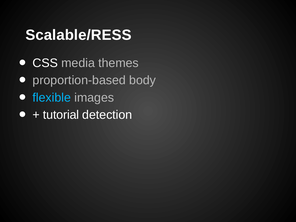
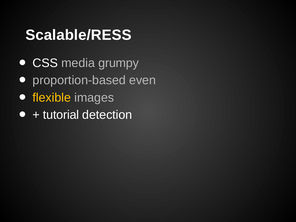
themes: themes -> grumpy
body: body -> even
flexible colour: light blue -> yellow
